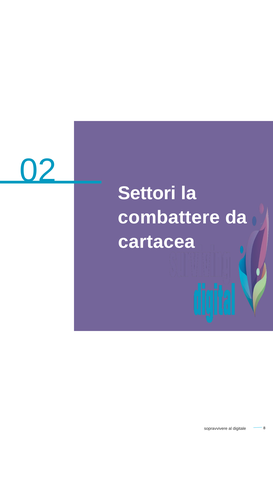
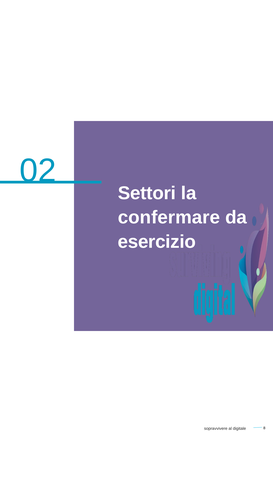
combattere: combattere -> confermare
cartacea: cartacea -> esercizio
